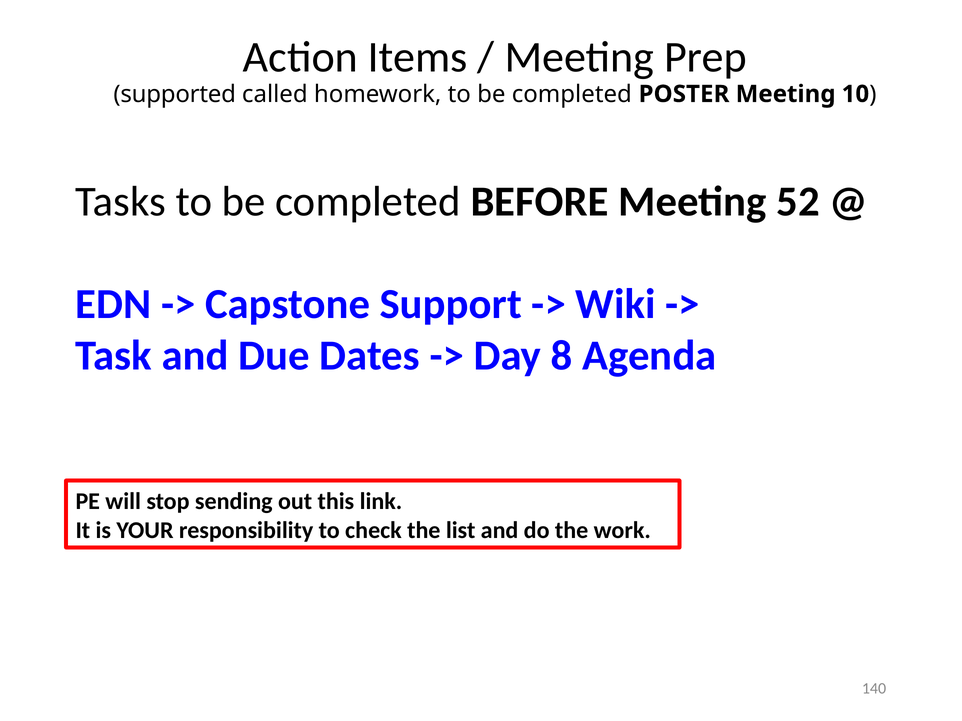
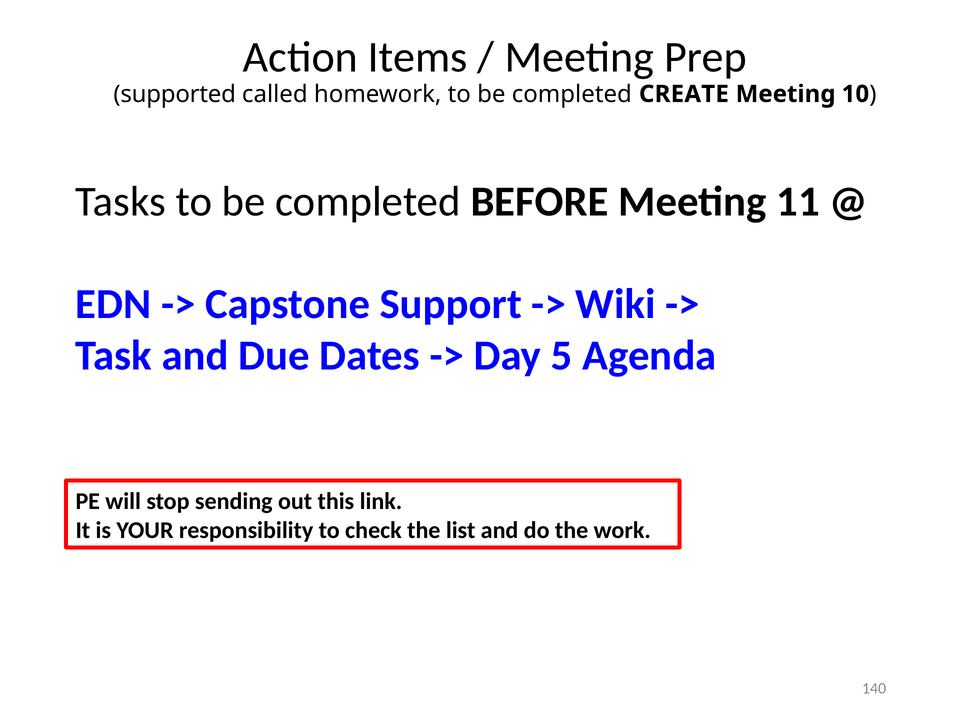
POSTER: POSTER -> CREATE
52: 52 -> 11
8: 8 -> 5
